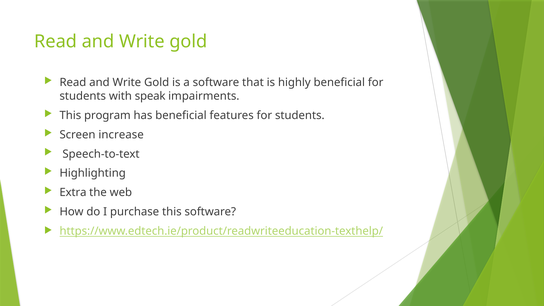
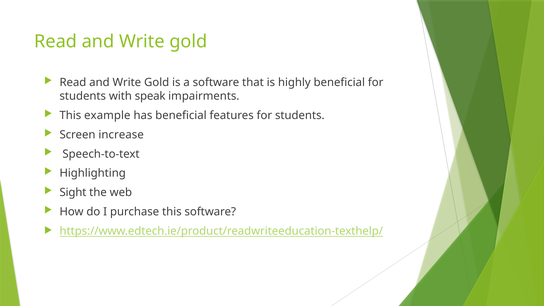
program: program -> example
Extra: Extra -> Sight
